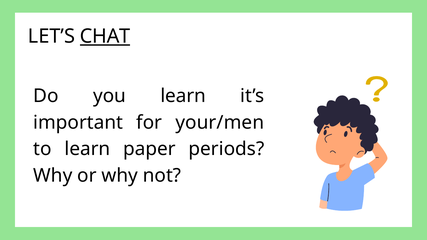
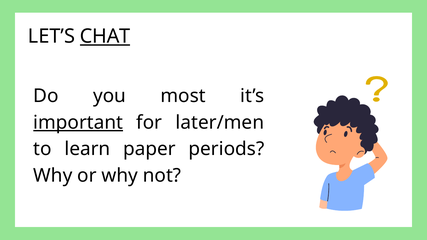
you learn: learn -> most
important underline: none -> present
your/men: your/men -> later/men
